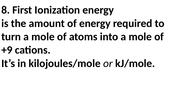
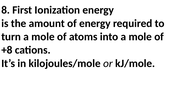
+9: +9 -> +8
